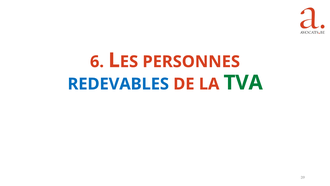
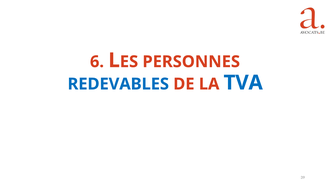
TVA colour: green -> blue
